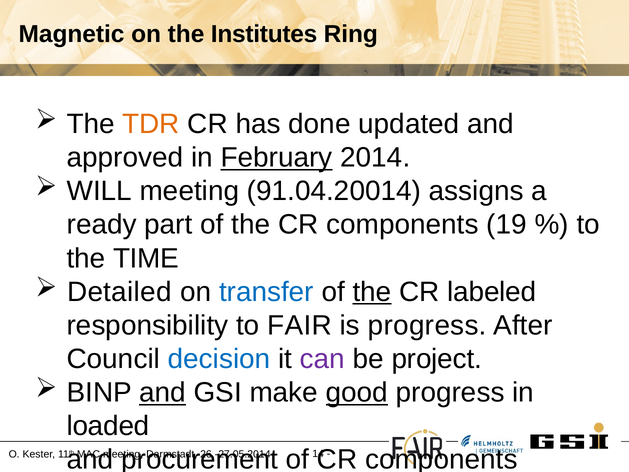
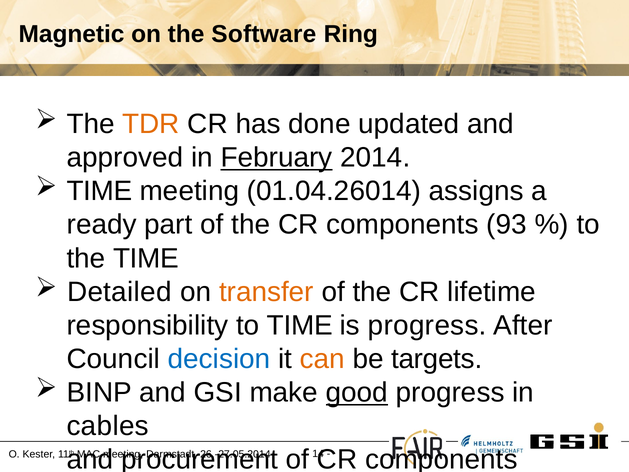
Institutes: Institutes -> Software
WILL at (99, 191): WILL -> TIME
91.04.20014: 91.04.20014 -> 01.04.26014
19: 19 -> 93
transfer colour: blue -> orange
the at (372, 292) underline: present -> none
labeled: labeled -> lifetime
to FAIR: FAIR -> TIME
can colour: purple -> orange
project: project -> targets
and at (163, 392) underline: present -> none
loaded: loaded -> cables
